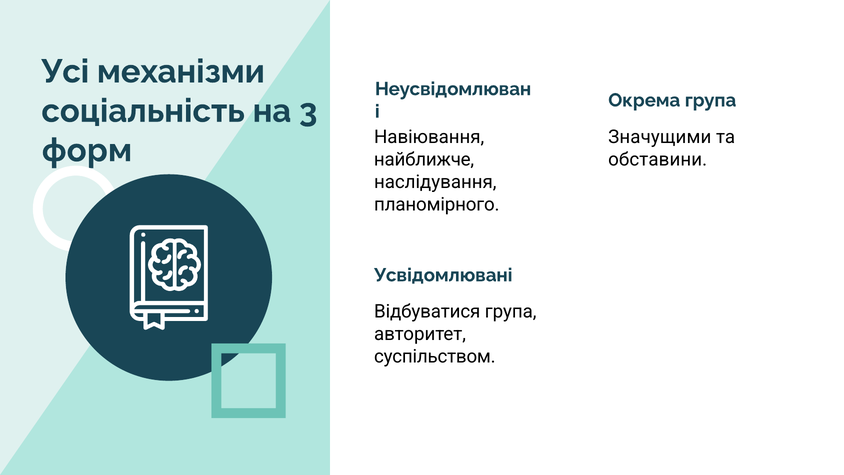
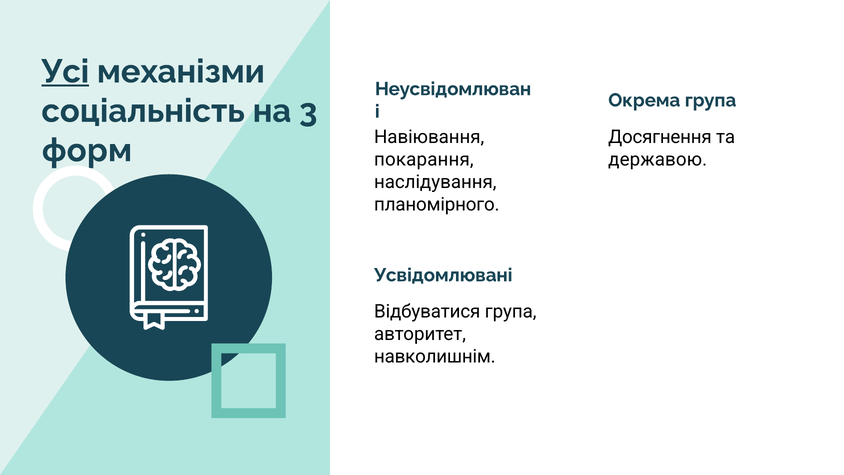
Усі underline: none -> present
Значущими: Значущими -> Досягнення
найближче: найближче -> покарання
обставини: обставини -> державою
суспільством: суспільством -> навколишнім
